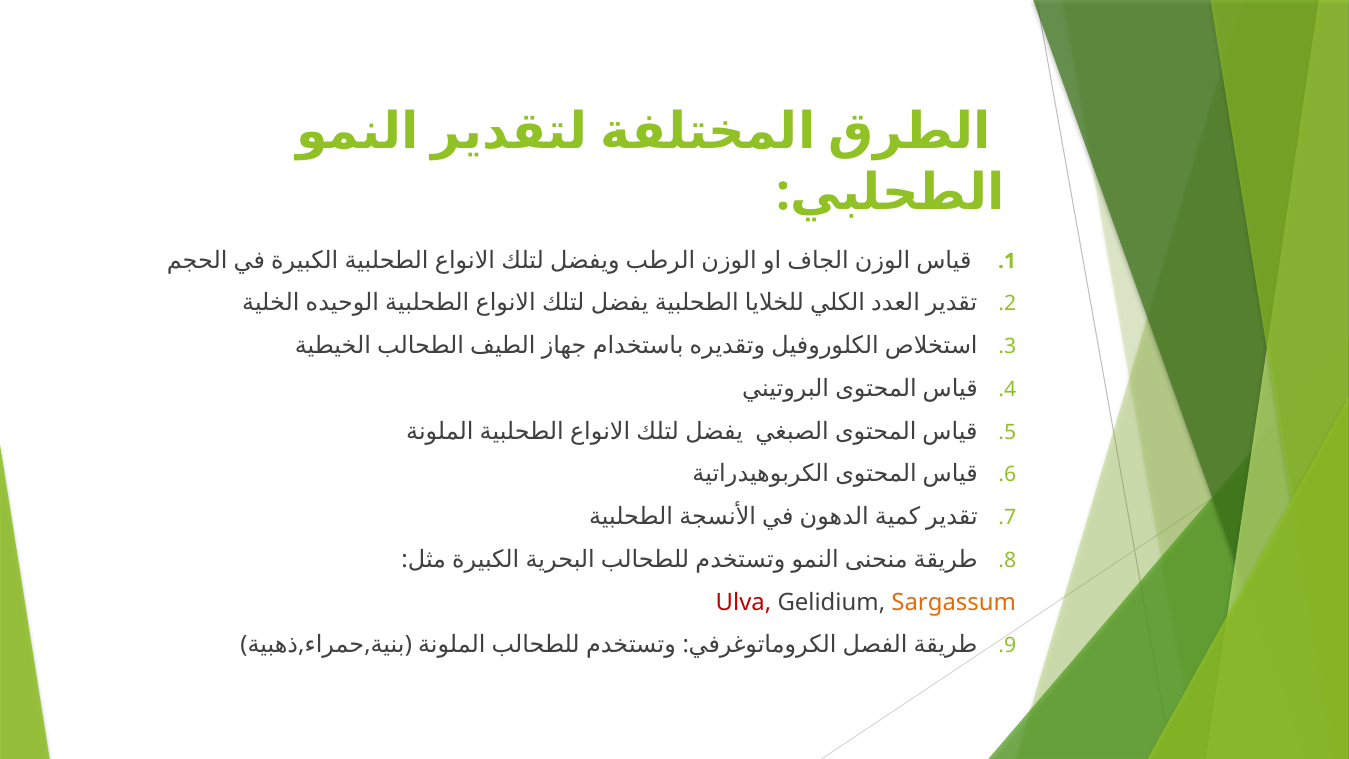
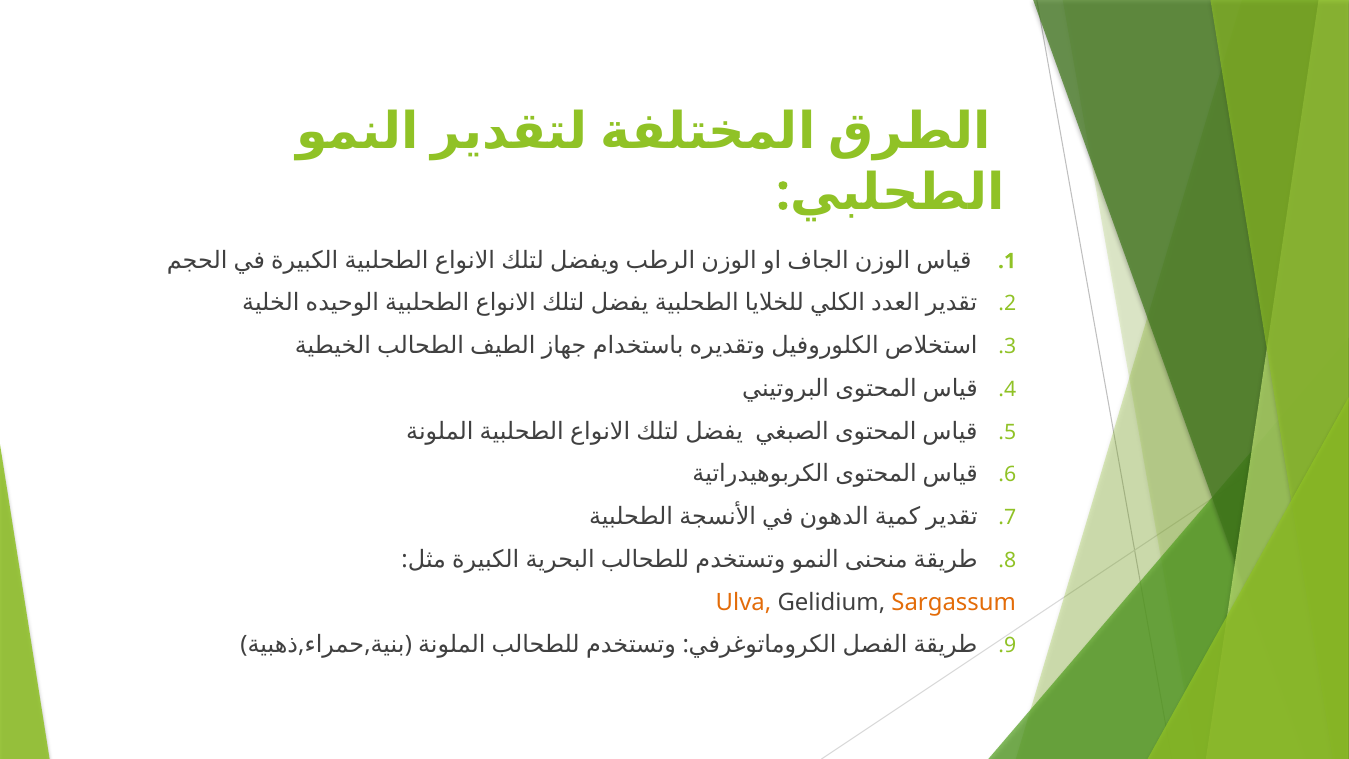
Ulva colour: red -> orange
